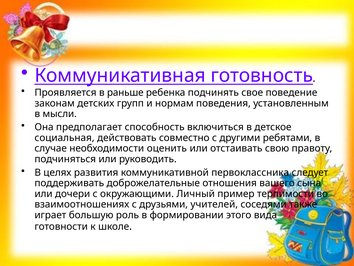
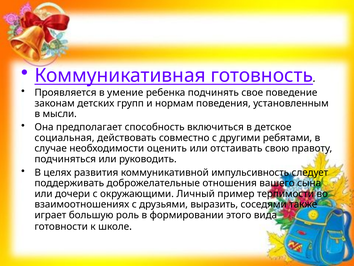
раньше: раньше -> умение
первоклассника: первоклассника -> импульсивность
учителей: учителей -> выразить
